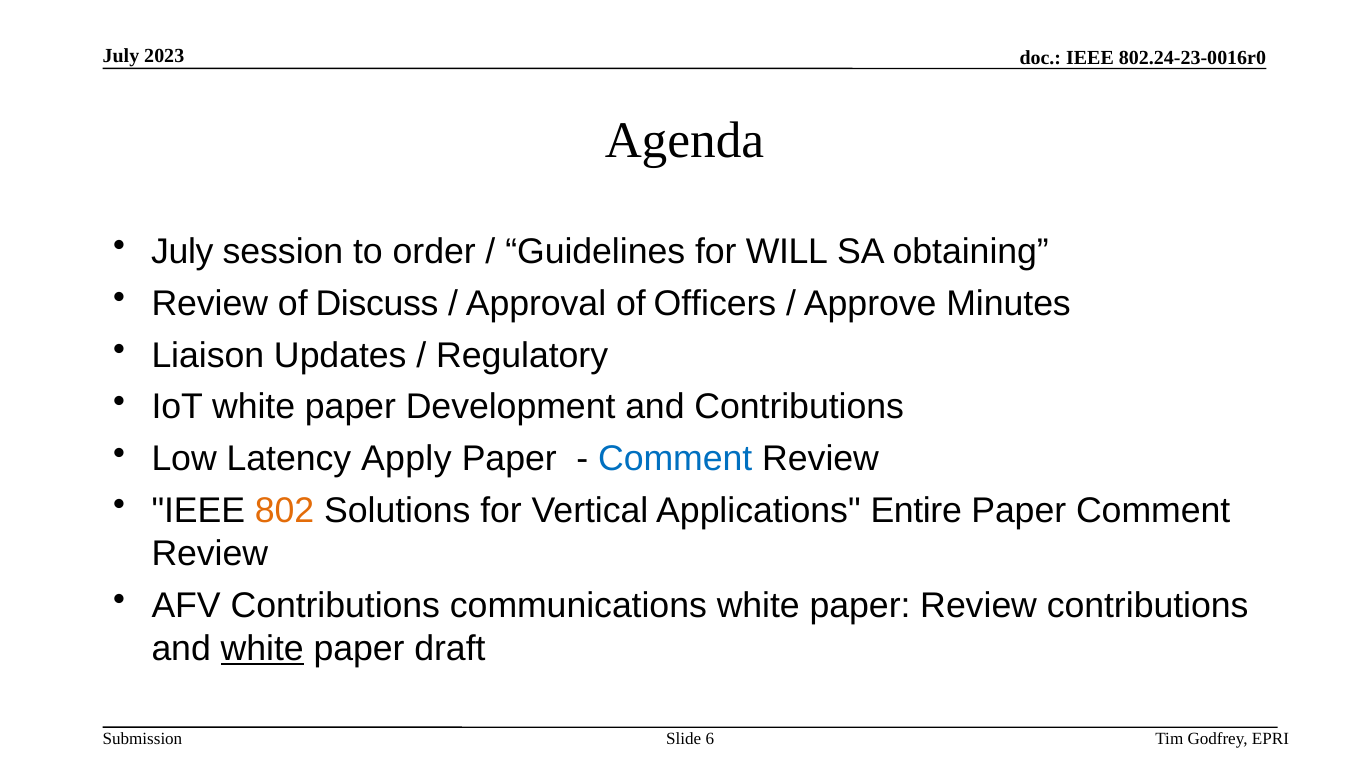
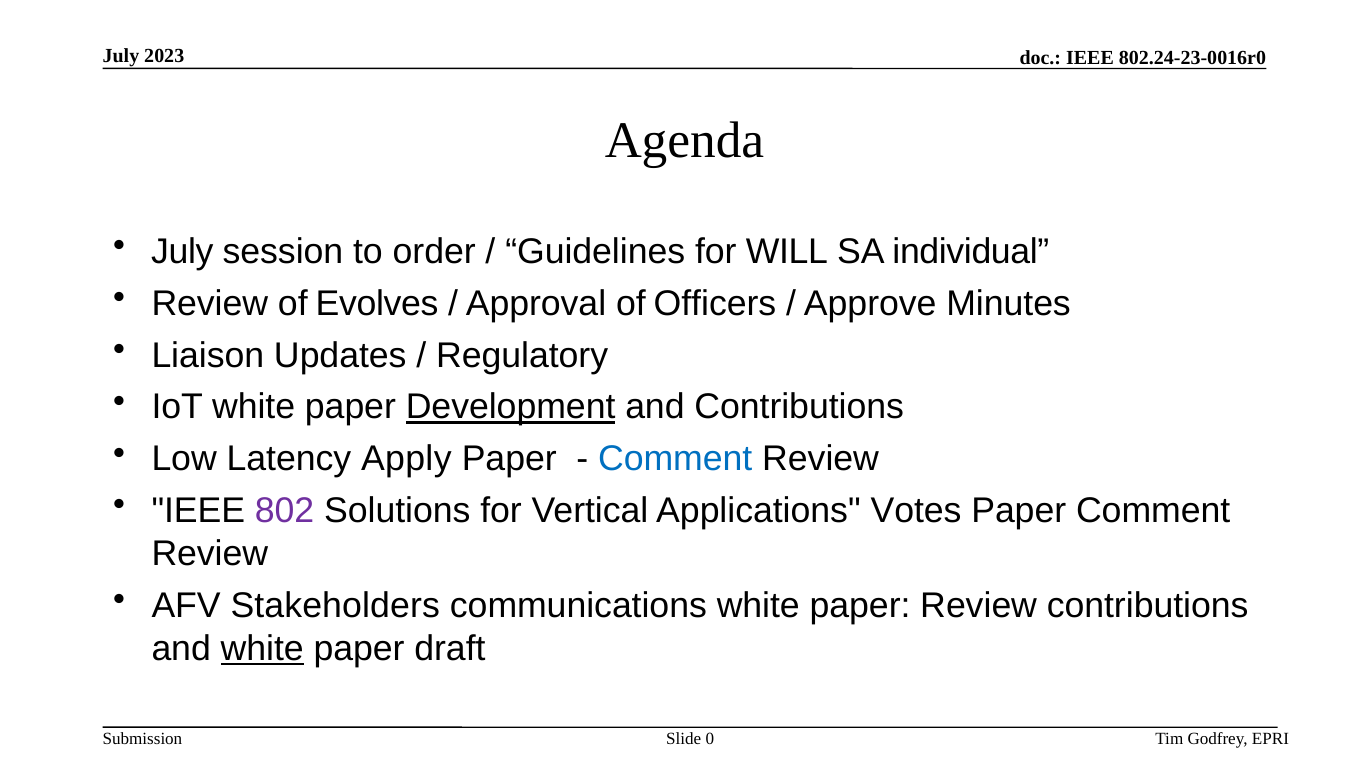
obtaining: obtaining -> individual
Discuss: Discuss -> Evolves
Development underline: none -> present
802 colour: orange -> purple
Entire: Entire -> Votes
AFV Contributions: Contributions -> Stakeholders
6: 6 -> 0
